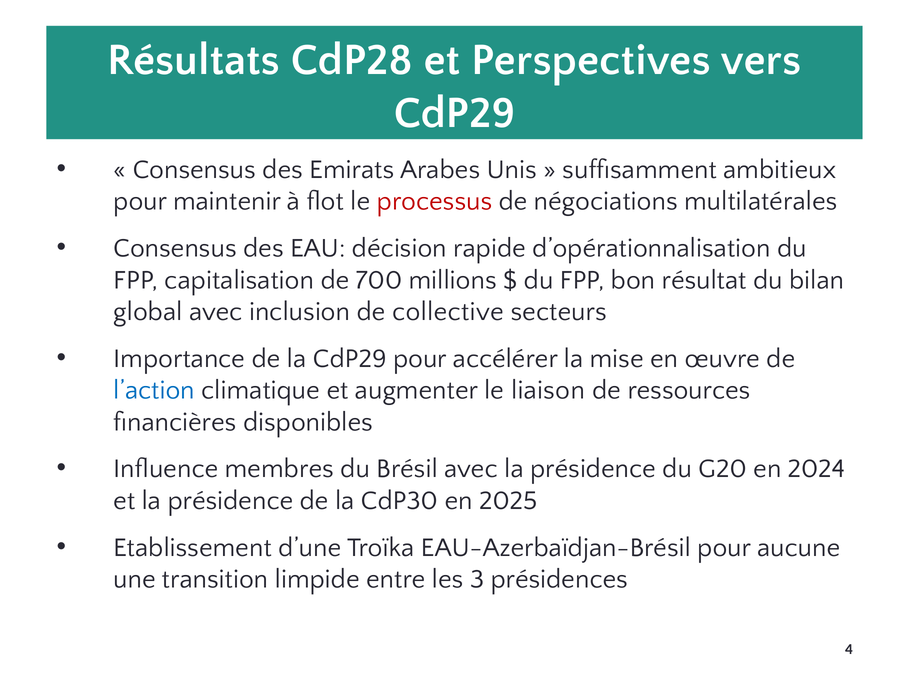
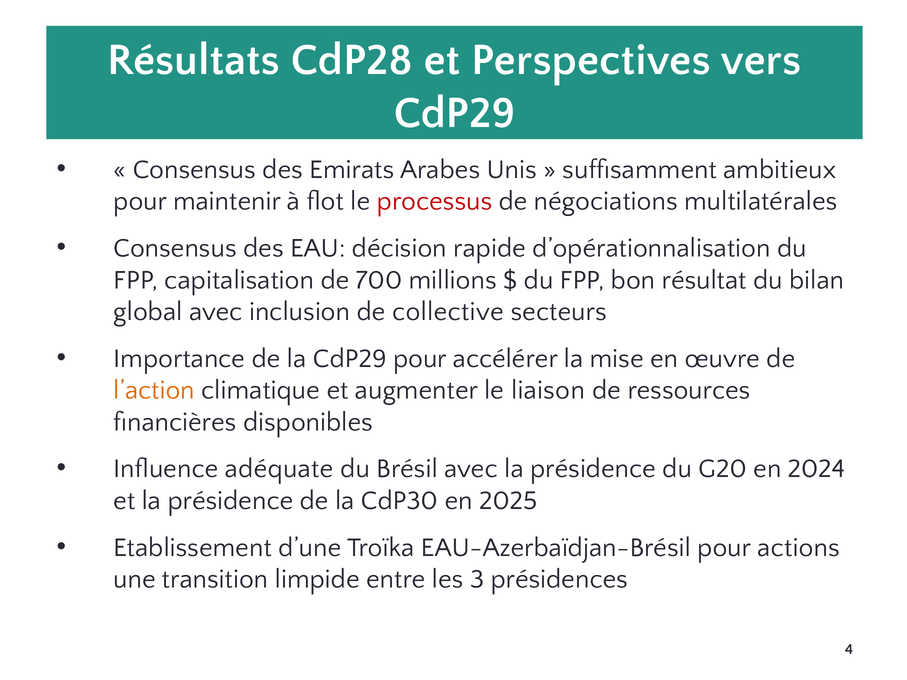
l’action colour: blue -> orange
membres: membres -> adéquate
aucune: aucune -> actions
